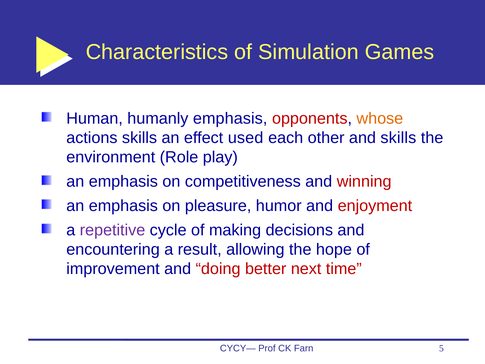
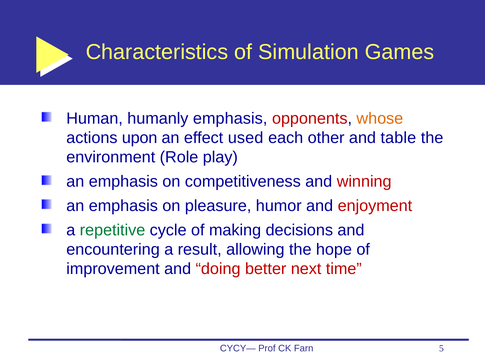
actions skills: skills -> upon
and skills: skills -> table
repetitive colour: purple -> green
